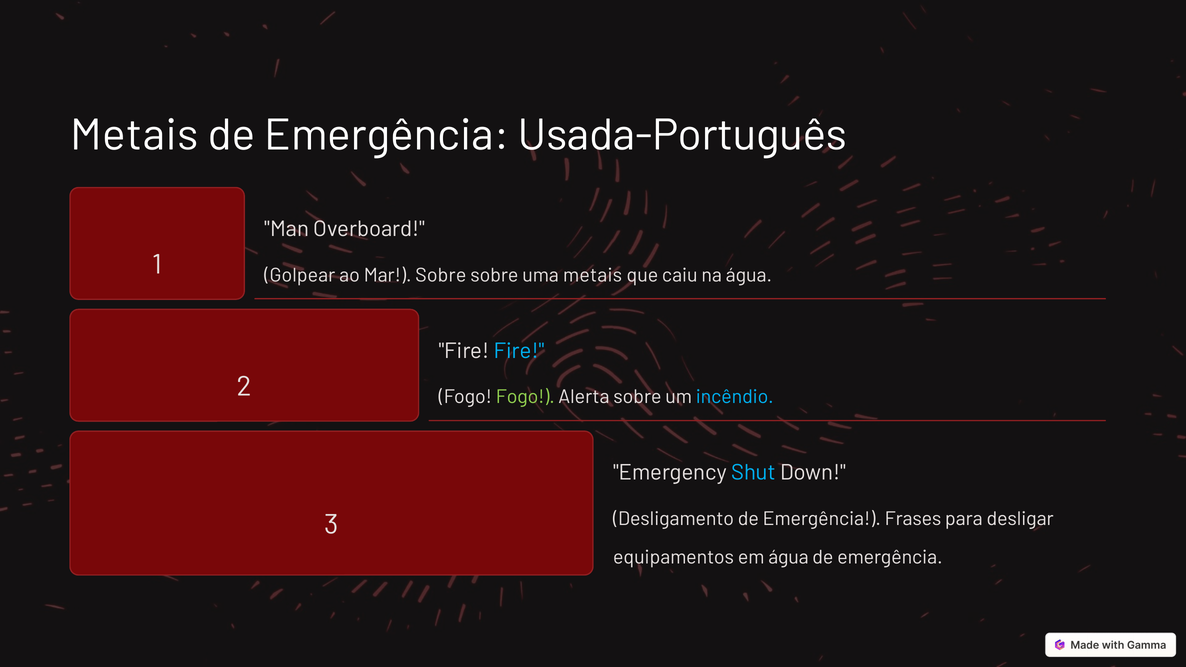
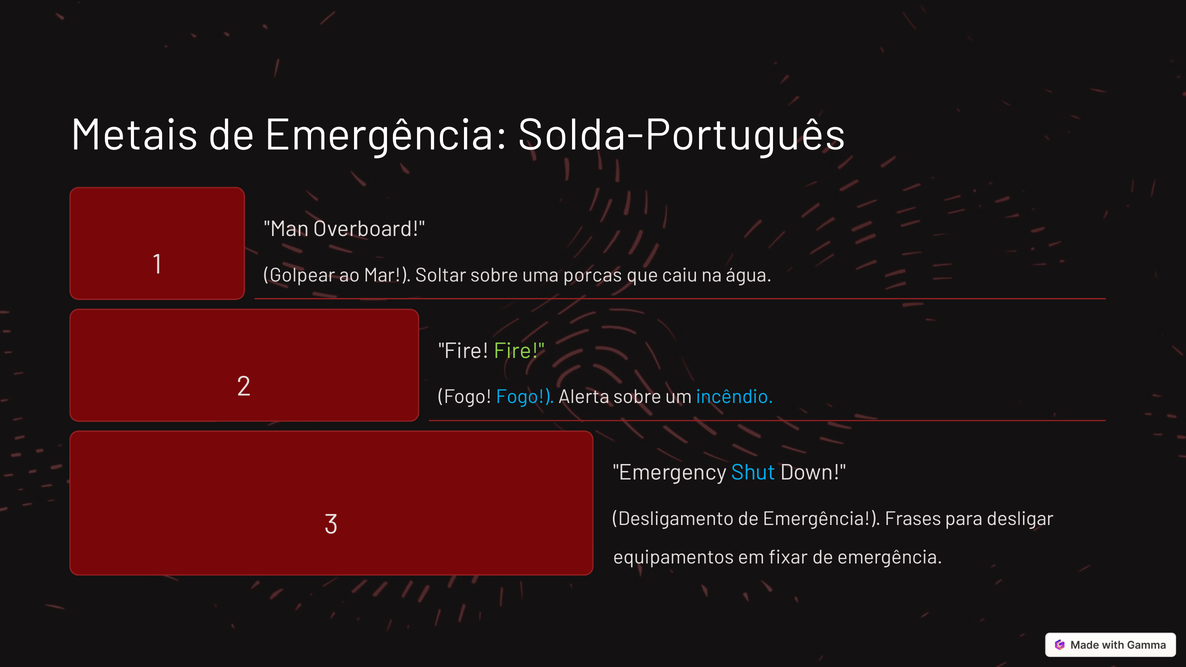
Usada-Português: Usada-Português -> Solda-Português
Mar Sobre: Sobre -> Soltar
uma metais: metais -> porcas
Fire at (519, 351) colour: light blue -> light green
Fogo at (525, 397) colour: light green -> light blue
em água: água -> fixar
